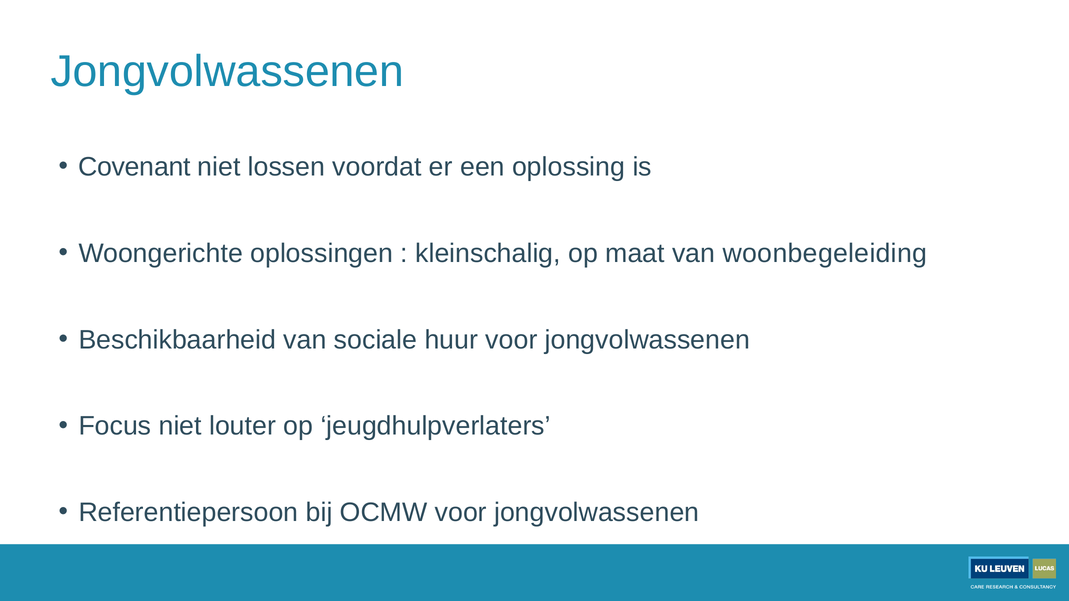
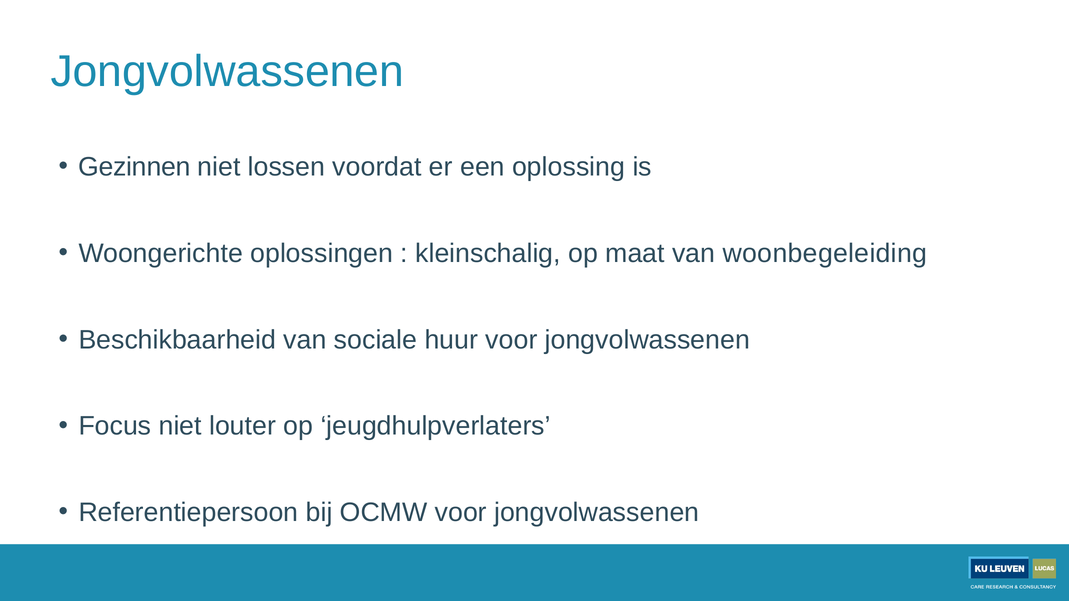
Covenant: Covenant -> Gezinnen
